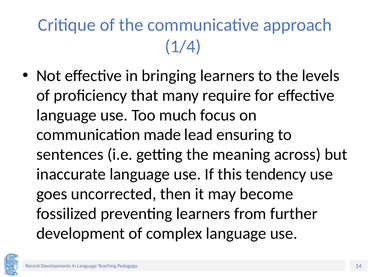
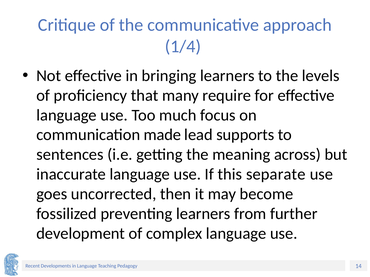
ensuring: ensuring -> supports
tendency: tendency -> separate
